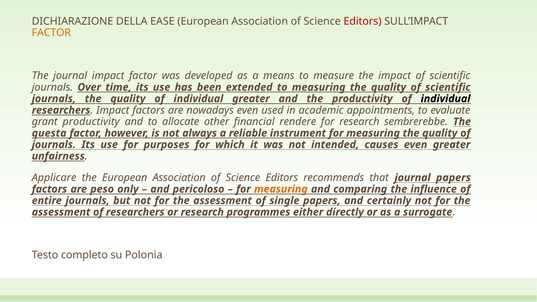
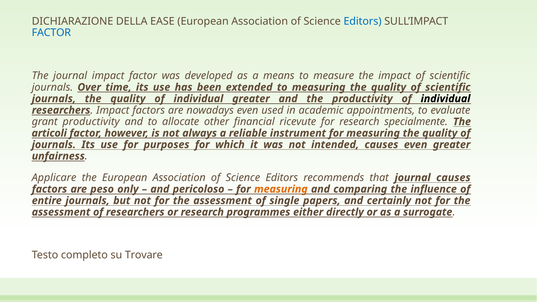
Editors at (363, 21) colour: red -> blue
FACTOR at (51, 33) colour: orange -> blue
rendere: rendere -> ricevute
sembrerebbe: sembrerebbe -> specialmente
questa: questa -> articoli
journal papers: papers -> causes
Polonia: Polonia -> Trovare
